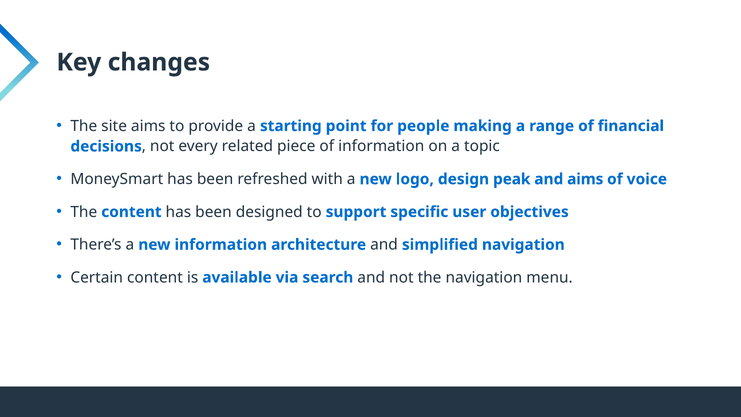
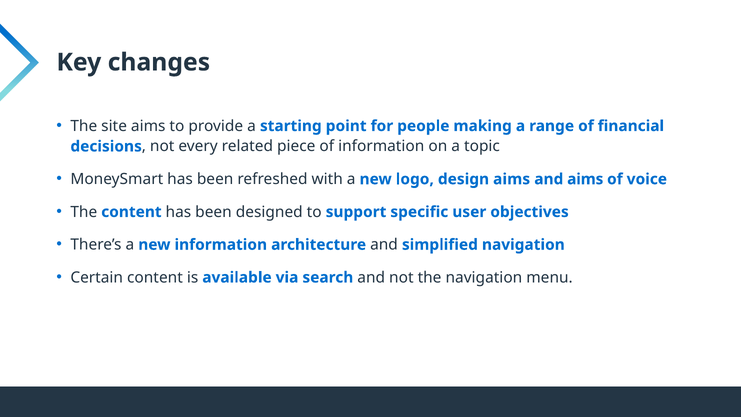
design peak: peak -> aims
